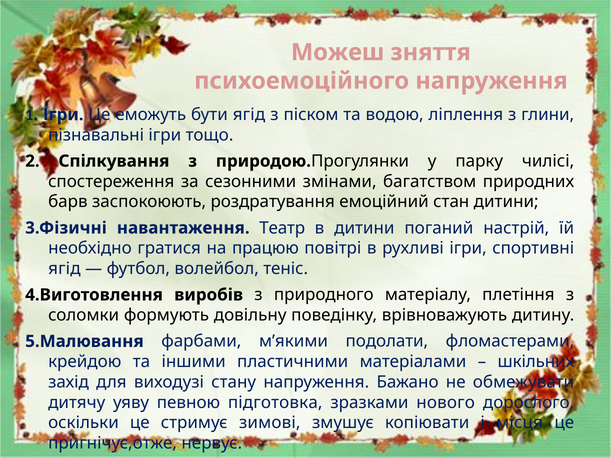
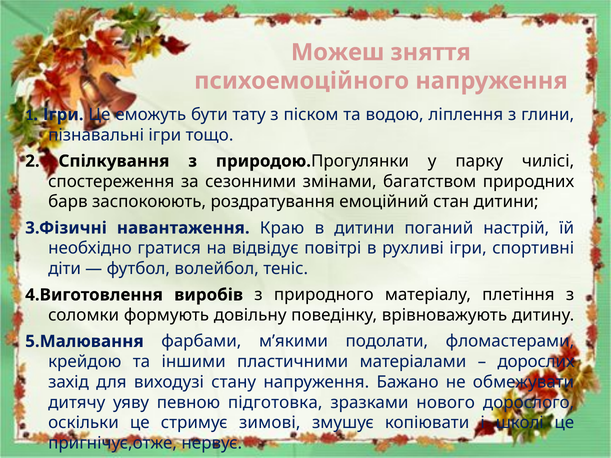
бути ягід: ягід -> тату
Театр: Театр -> Краю
працюю: працюю -> відвідує
ягід at (64, 269): ягід -> діти
шкільних: шкільних -> дорослих
місця: місця -> школі
